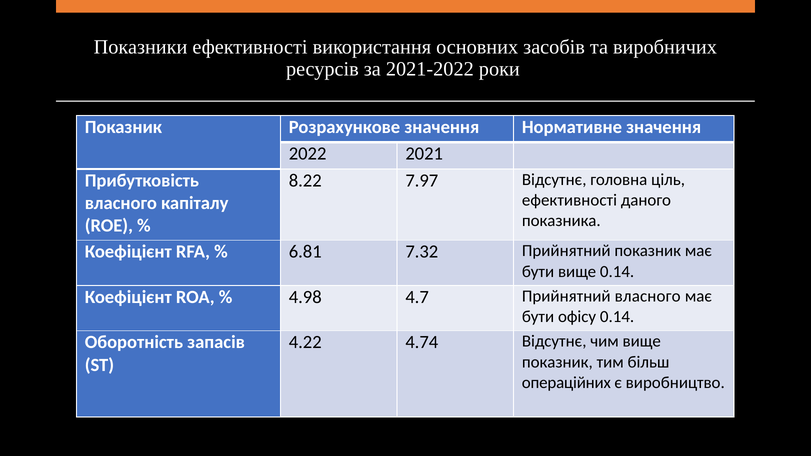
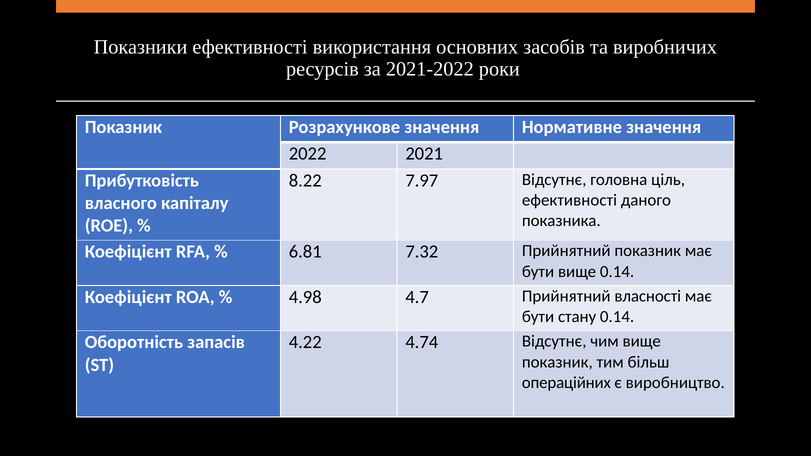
Прийнятний власного: власного -> власності
офісу: офісу -> стану
